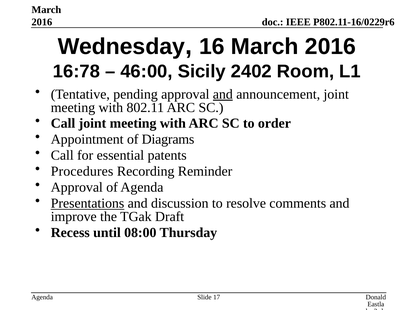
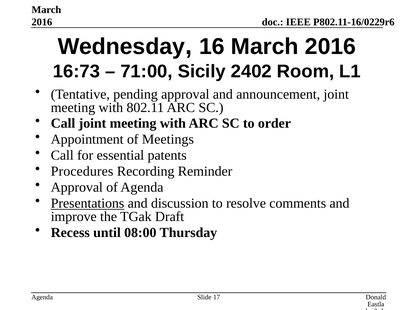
16:78: 16:78 -> 16:73
46:00: 46:00 -> 71:00
and at (223, 94) underline: present -> none
Diagrams: Diagrams -> Meetings
